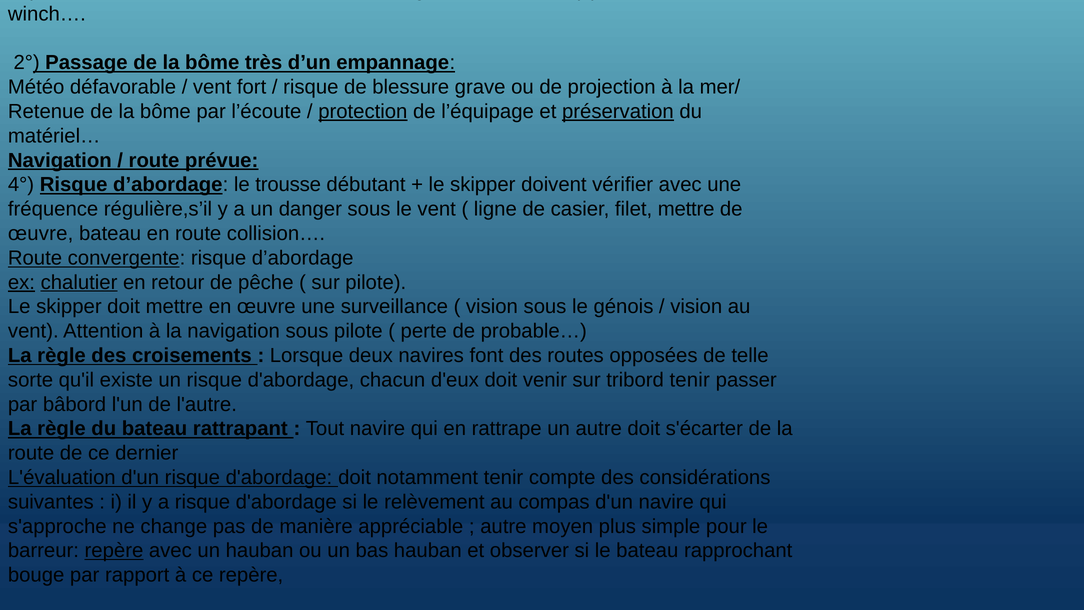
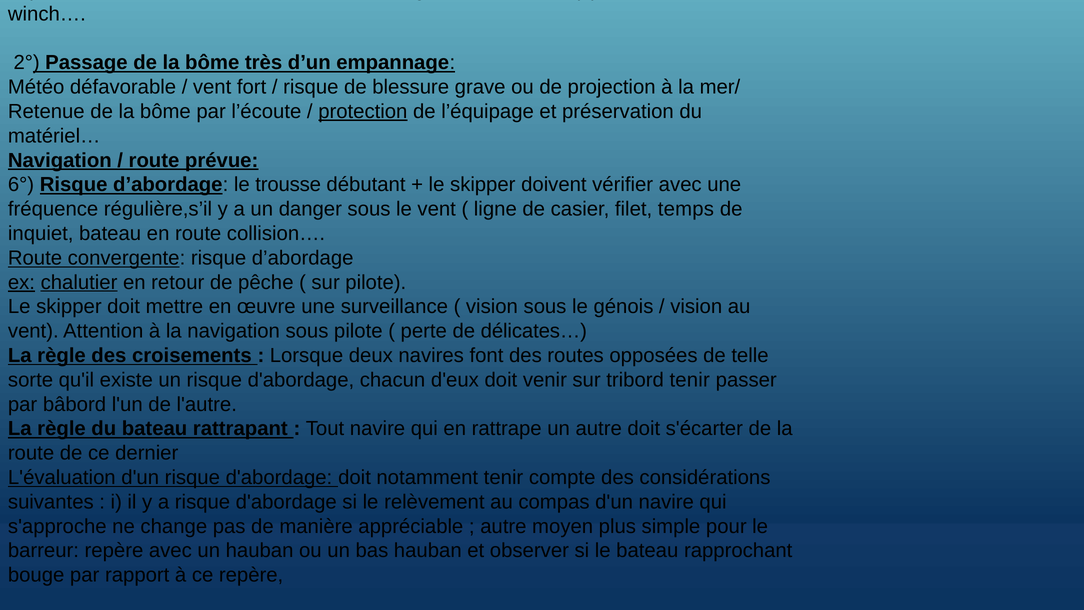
préservation underline: present -> none
4°: 4° -> 6°
filet mettre: mettre -> temps
œuvre at (41, 233): œuvre -> inquiet
probable…: probable… -> délicates…
repère at (114, 550) underline: present -> none
